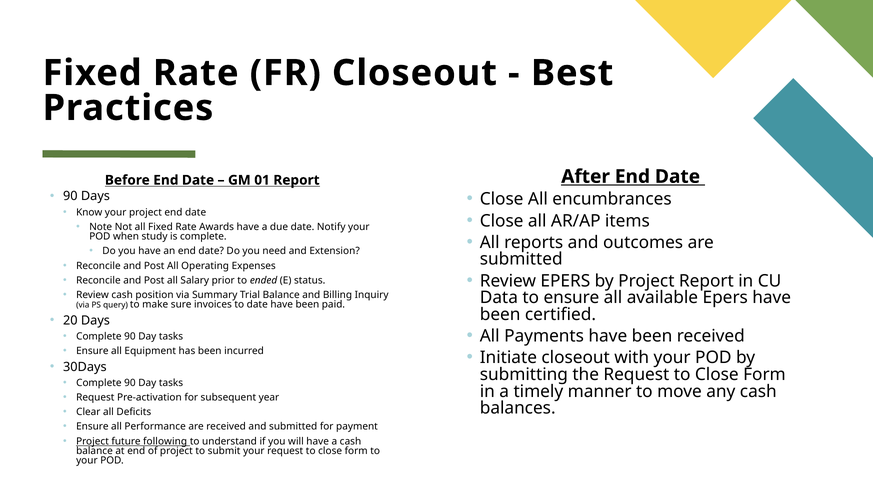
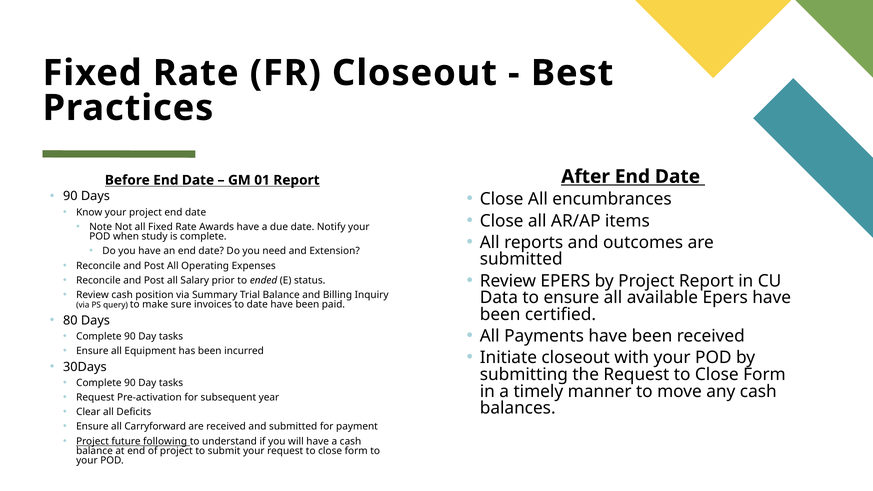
20: 20 -> 80
Performance: Performance -> Carryforward
